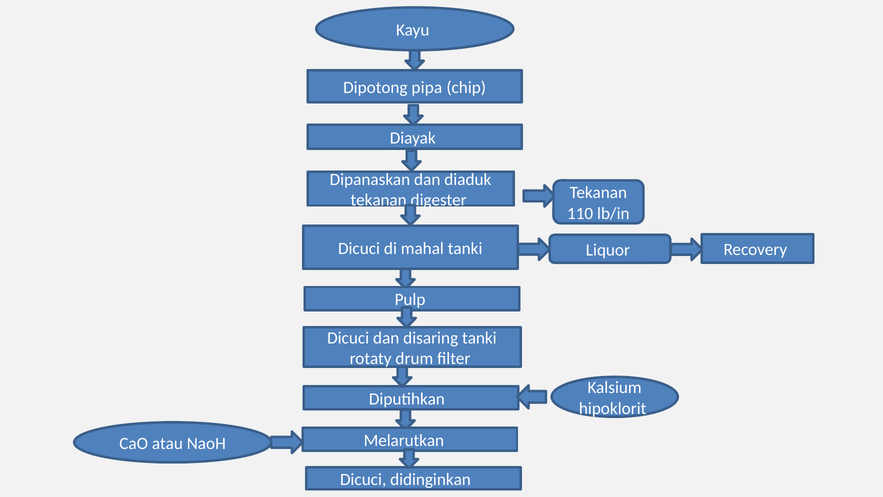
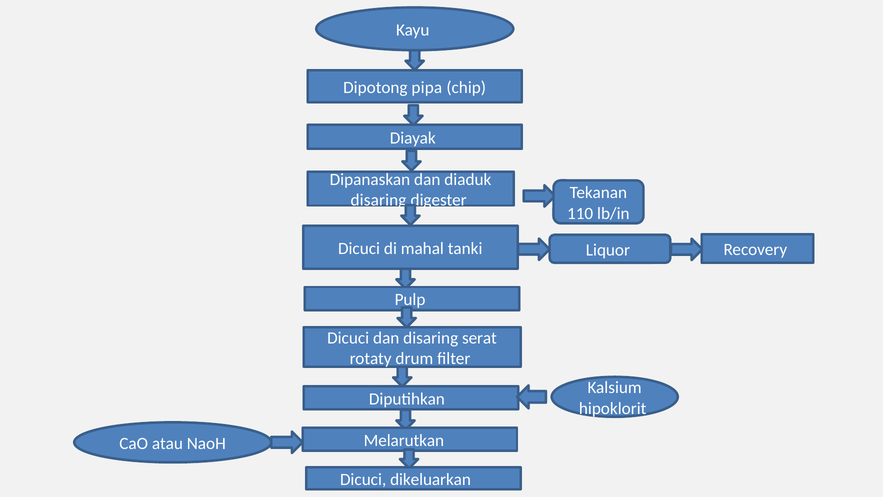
tekanan at (379, 200): tekanan -> disaring
disaring tanki: tanki -> serat
didinginkan: didinginkan -> dikeluarkan
